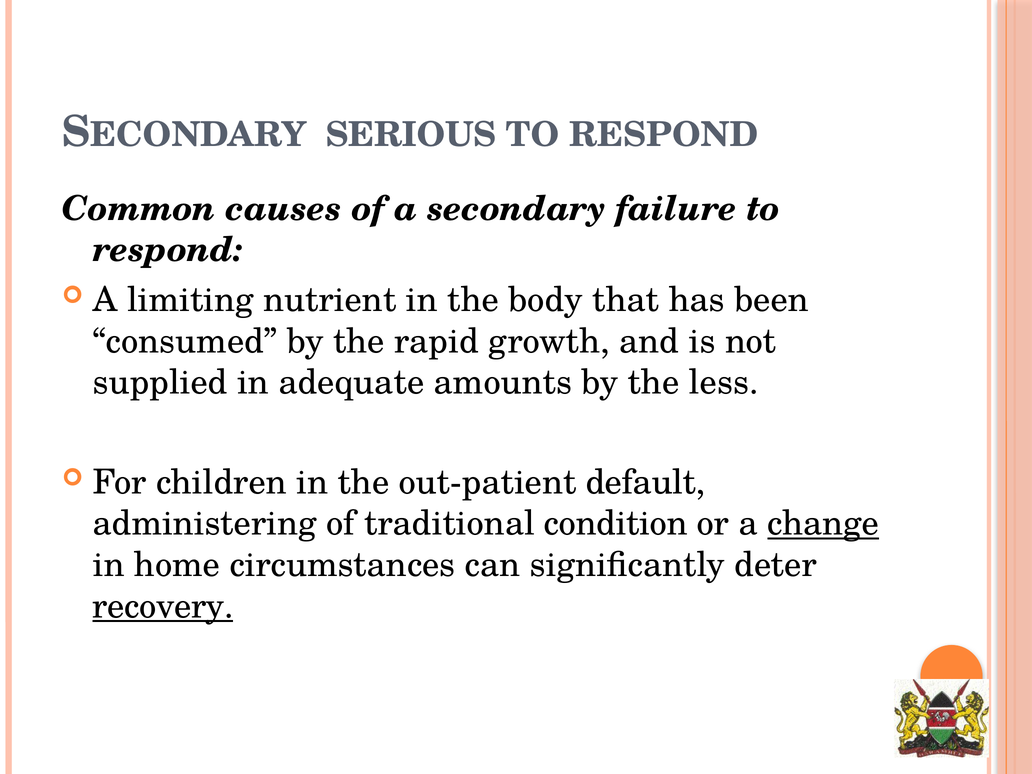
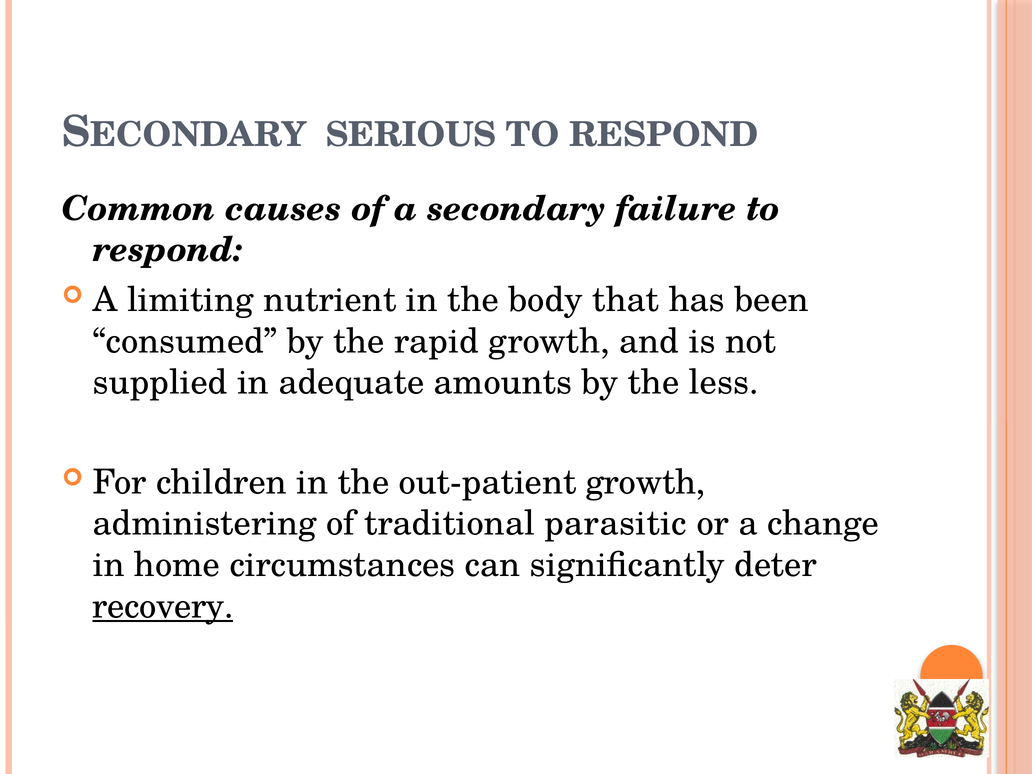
out-patient default: default -> growth
condition: condition -> parasitic
change underline: present -> none
